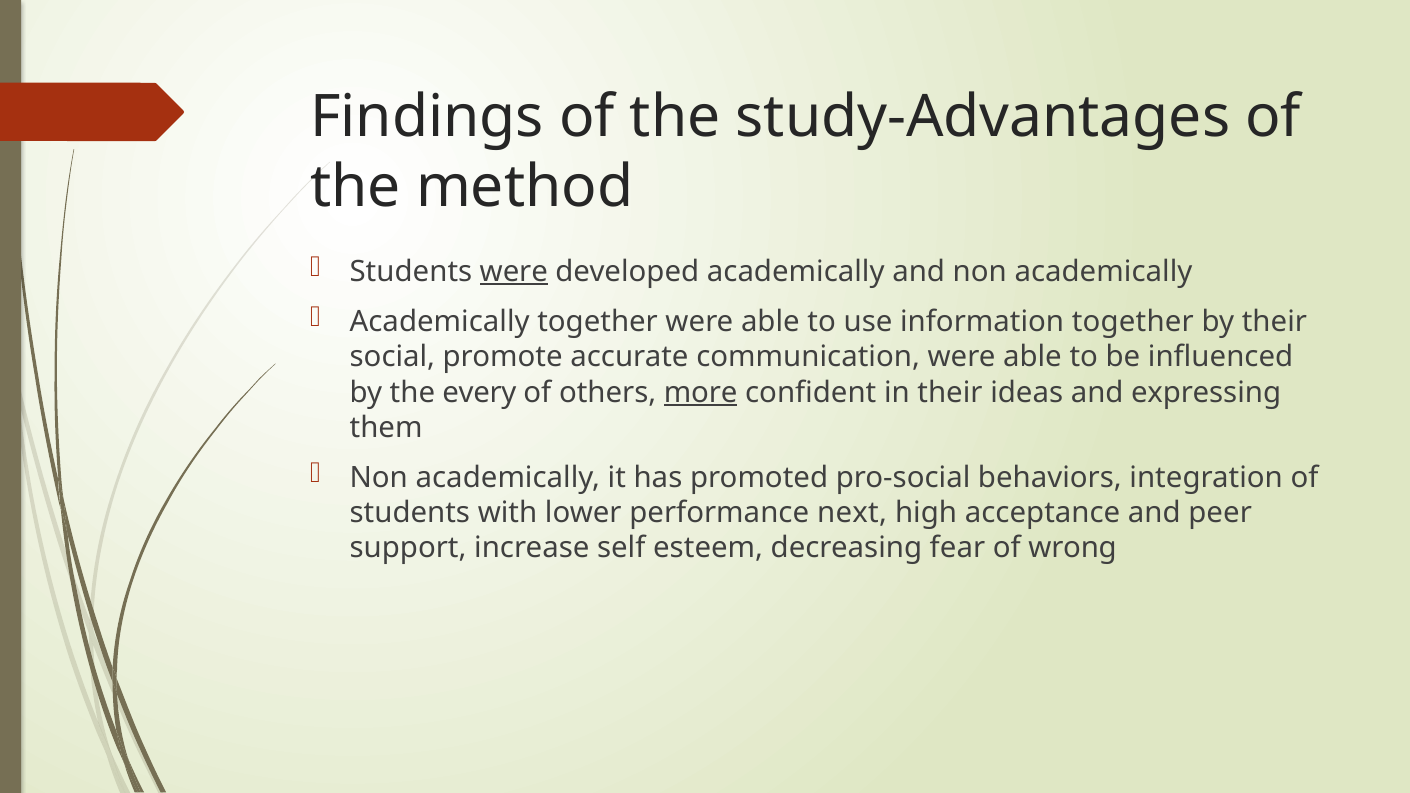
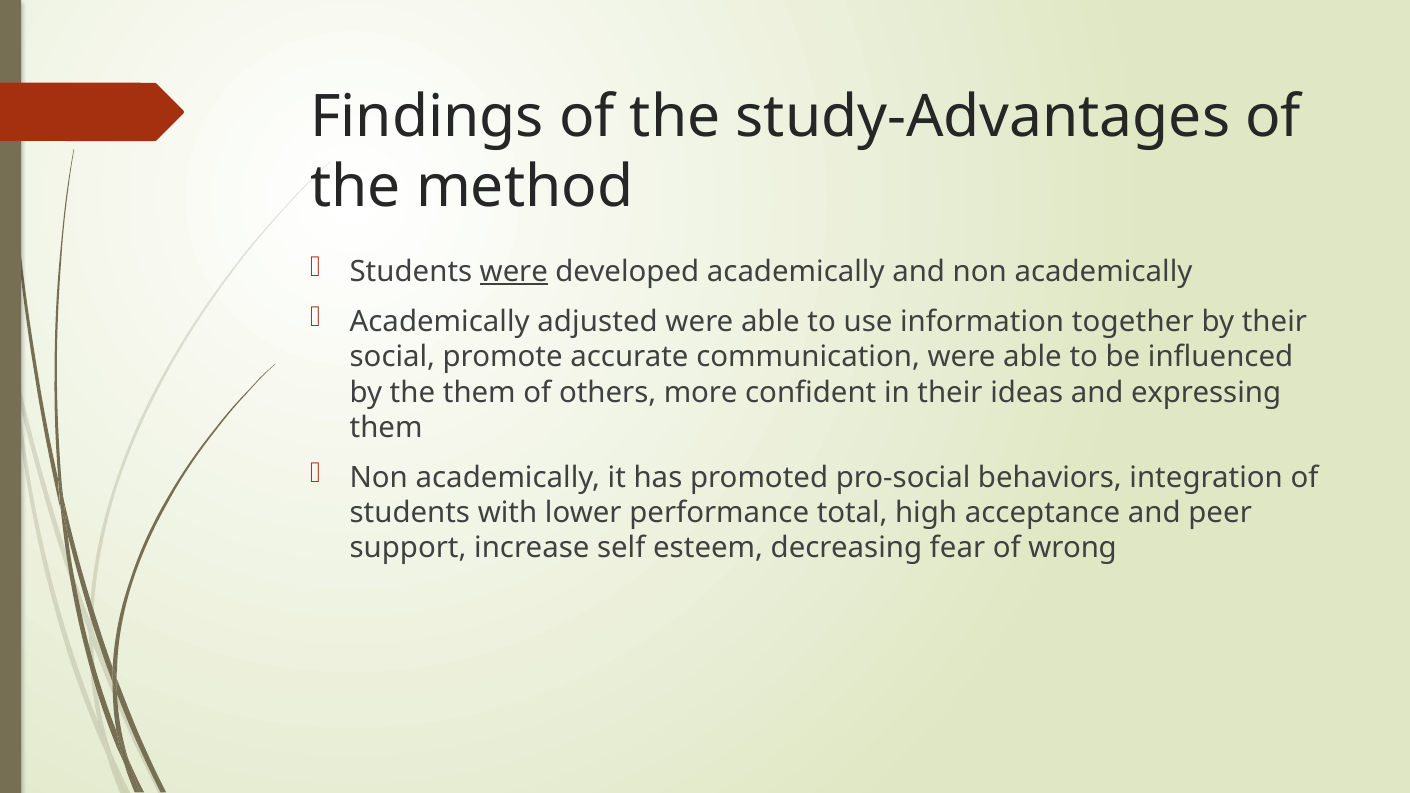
Academically together: together -> adjusted
the every: every -> them
more underline: present -> none
next: next -> total
